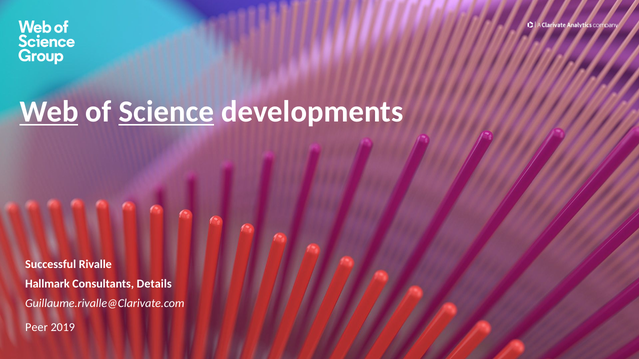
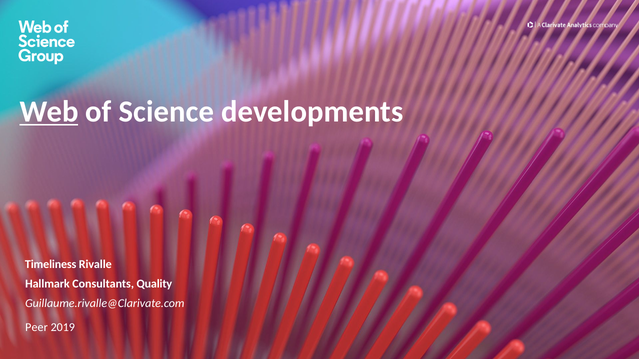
Science underline: present -> none
Successful: Successful -> Timeliness
Details: Details -> Quality
